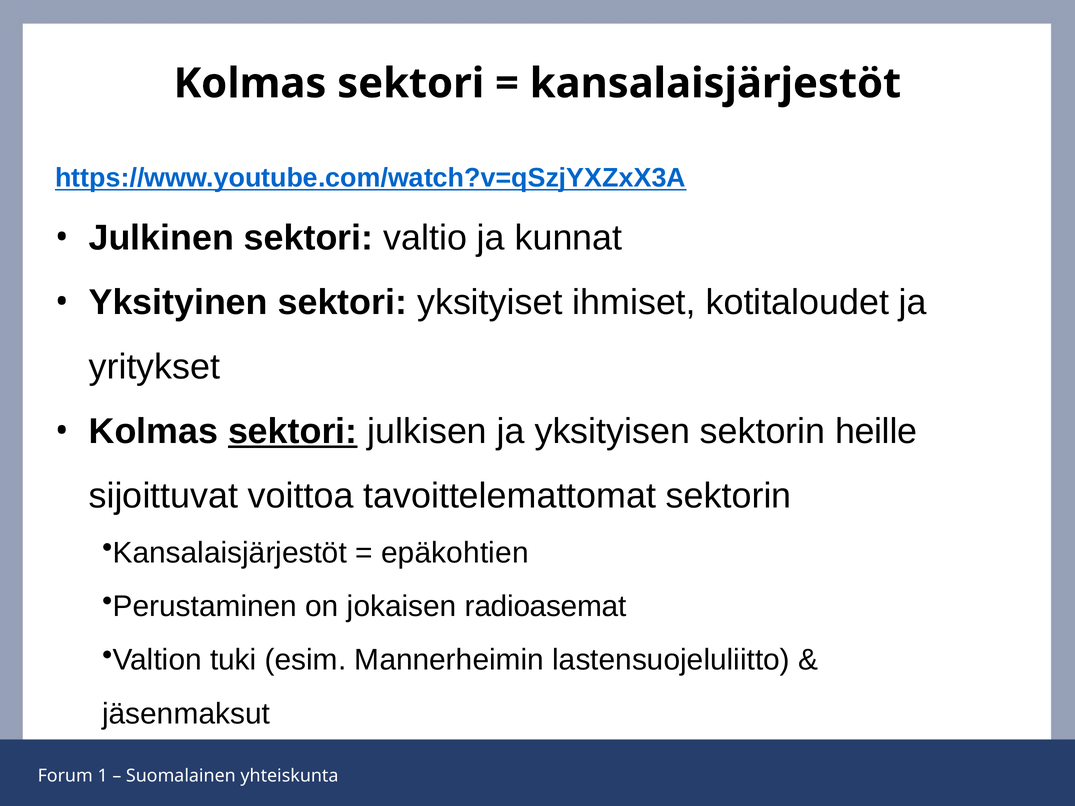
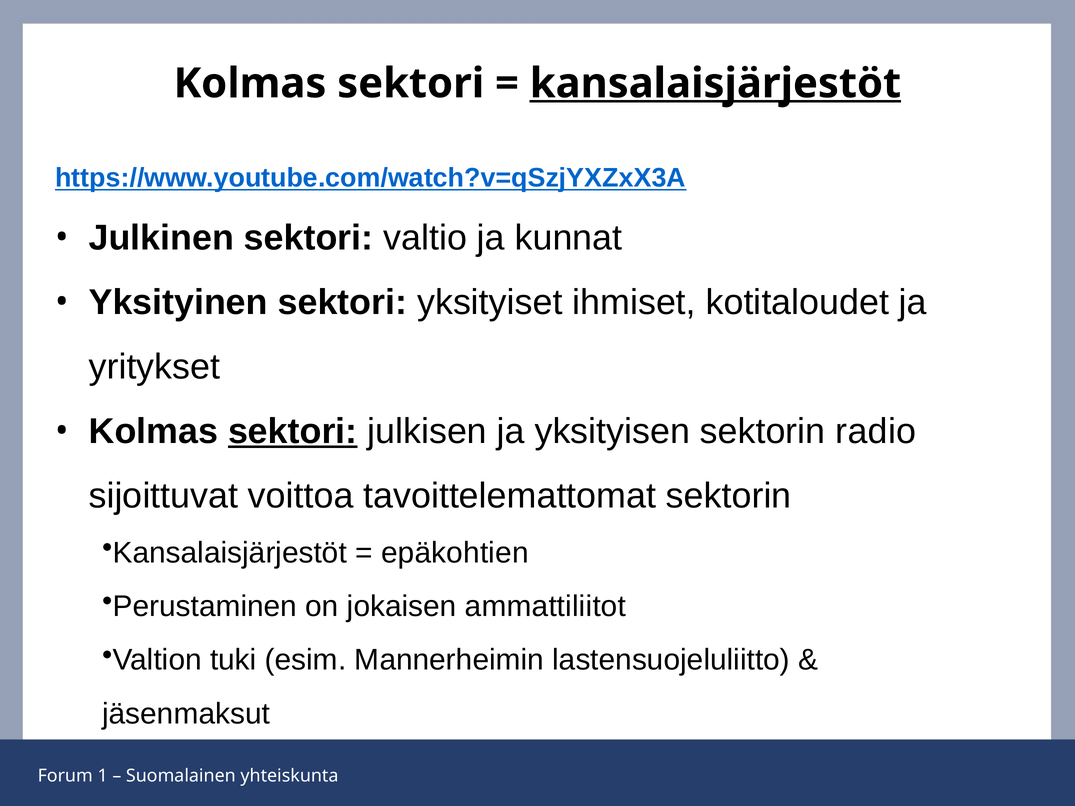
kansalaisjärjestöt at (715, 84) underline: none -> present
heille: heille -> radio
radioasemat: radioasemat -> ammattiliitot
